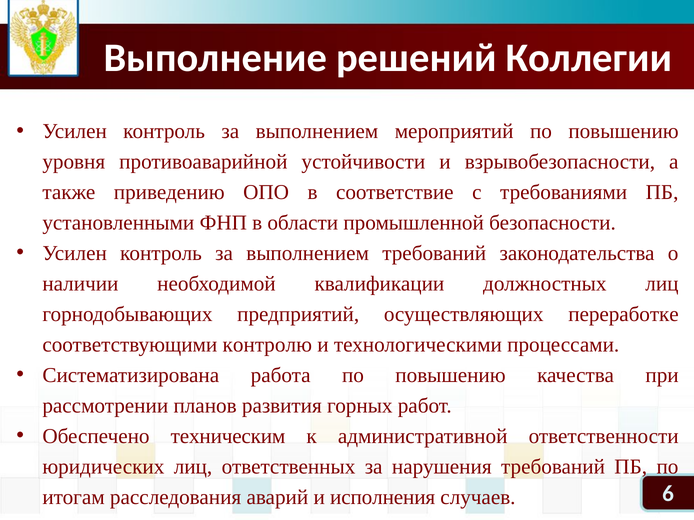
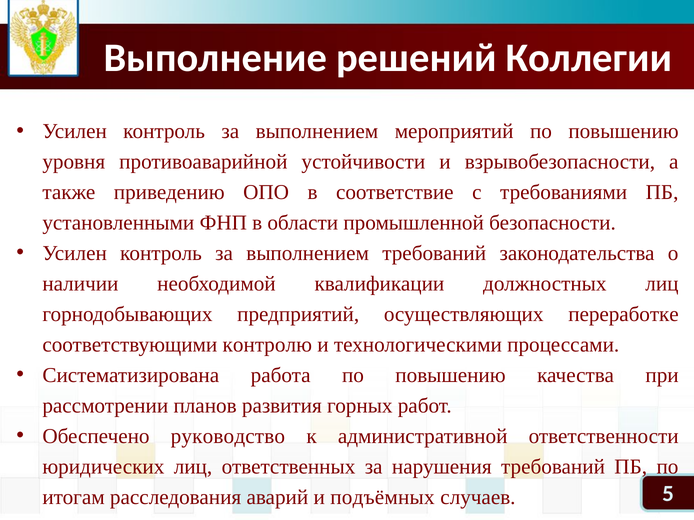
техническим: техническим -> руководство
исполнения: исполнения -> подъёмных
6: 6 -> 5
